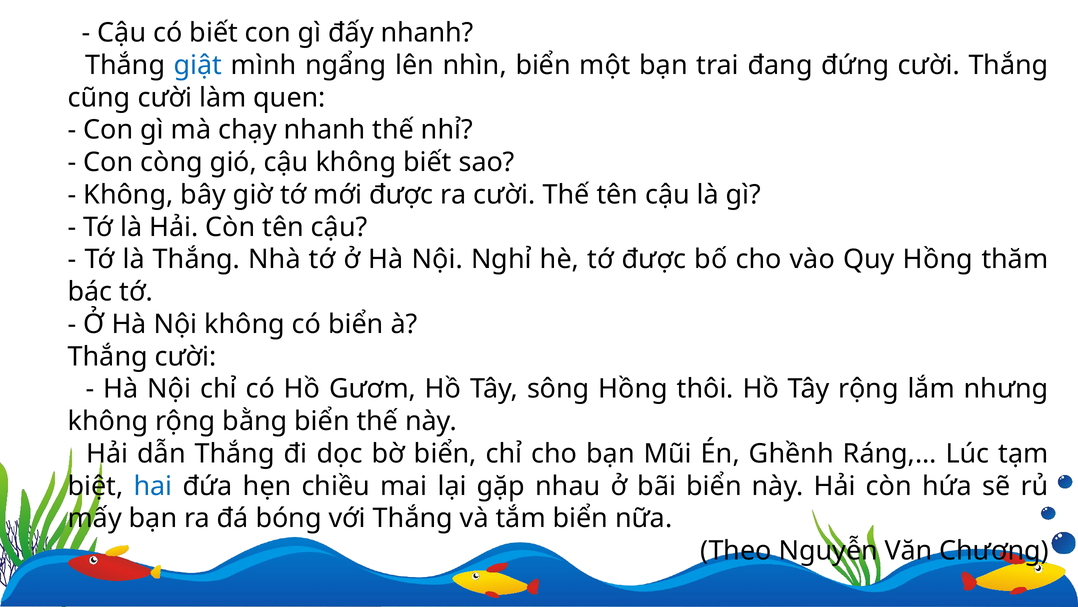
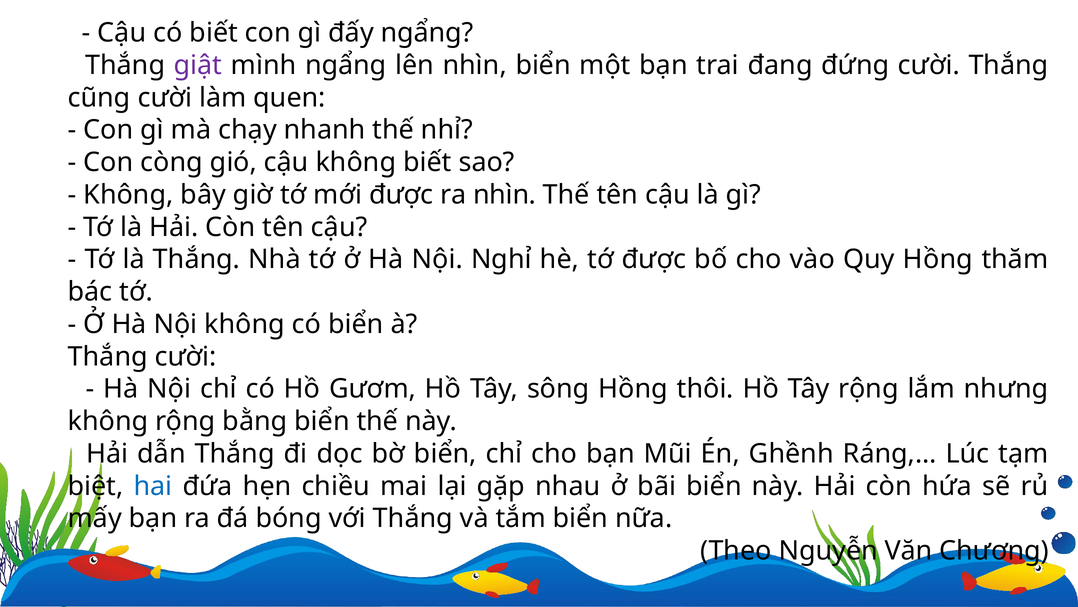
đấy nhanh: nhanh -> ngẩng
giật colour: blue -> purple
ra cười: cười -> nhìn
